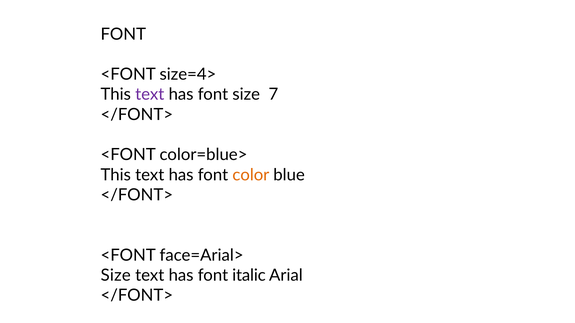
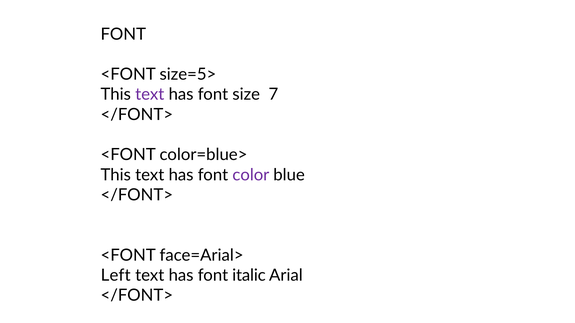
size=4>: size=4> -> size=5>
color colour: orange -> purple
Size at (116, 276): Size -> Left
